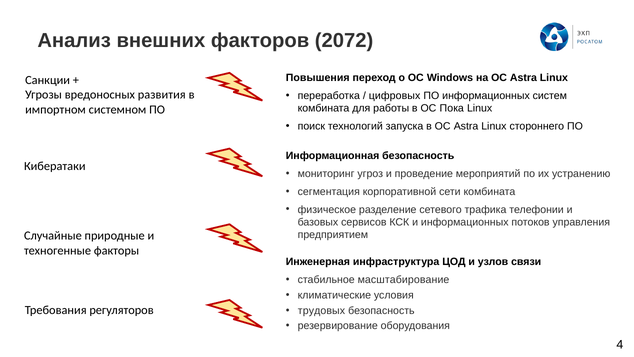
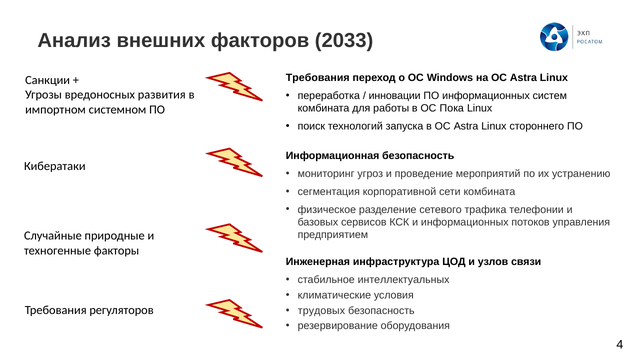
2072: 2072 -> 2033
Повышения at (318, 78): Повышения -> Требования
цифровых: цифровых -> инновации
масштабирование: масштабирование -> интеллектуальных
